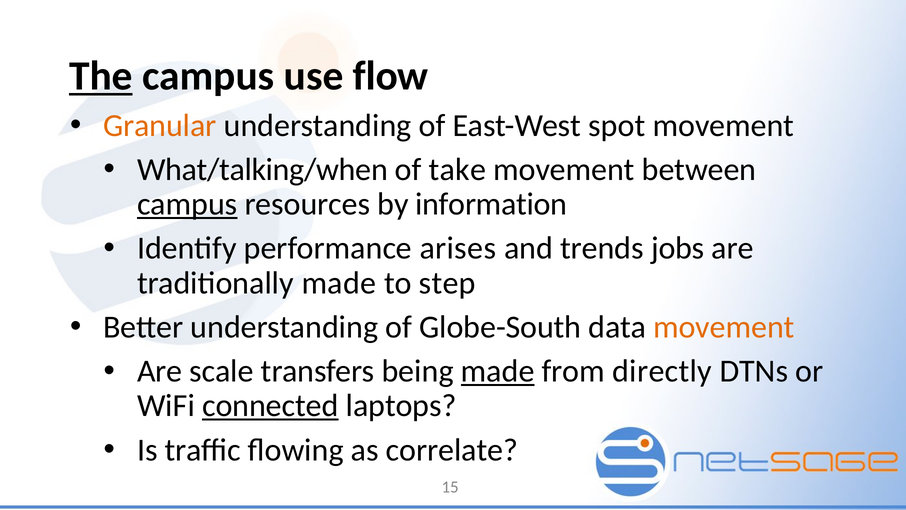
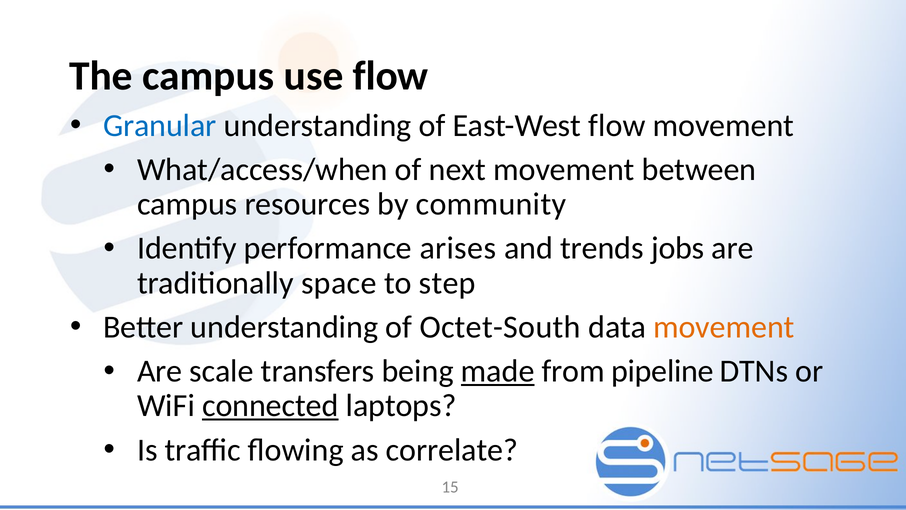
The underline: present -> none
Granular colour: orange -> blue
East-West spot: spot -> flow
What/talking/when: What/talking/when -> What/access/when
take: take -> next
campus at (187, 204) underline: present -> none
information: information -> community
traditionally made: made -> space
Globe-South: Globe-South -> Octet-South
directly: directly -> pipeline
